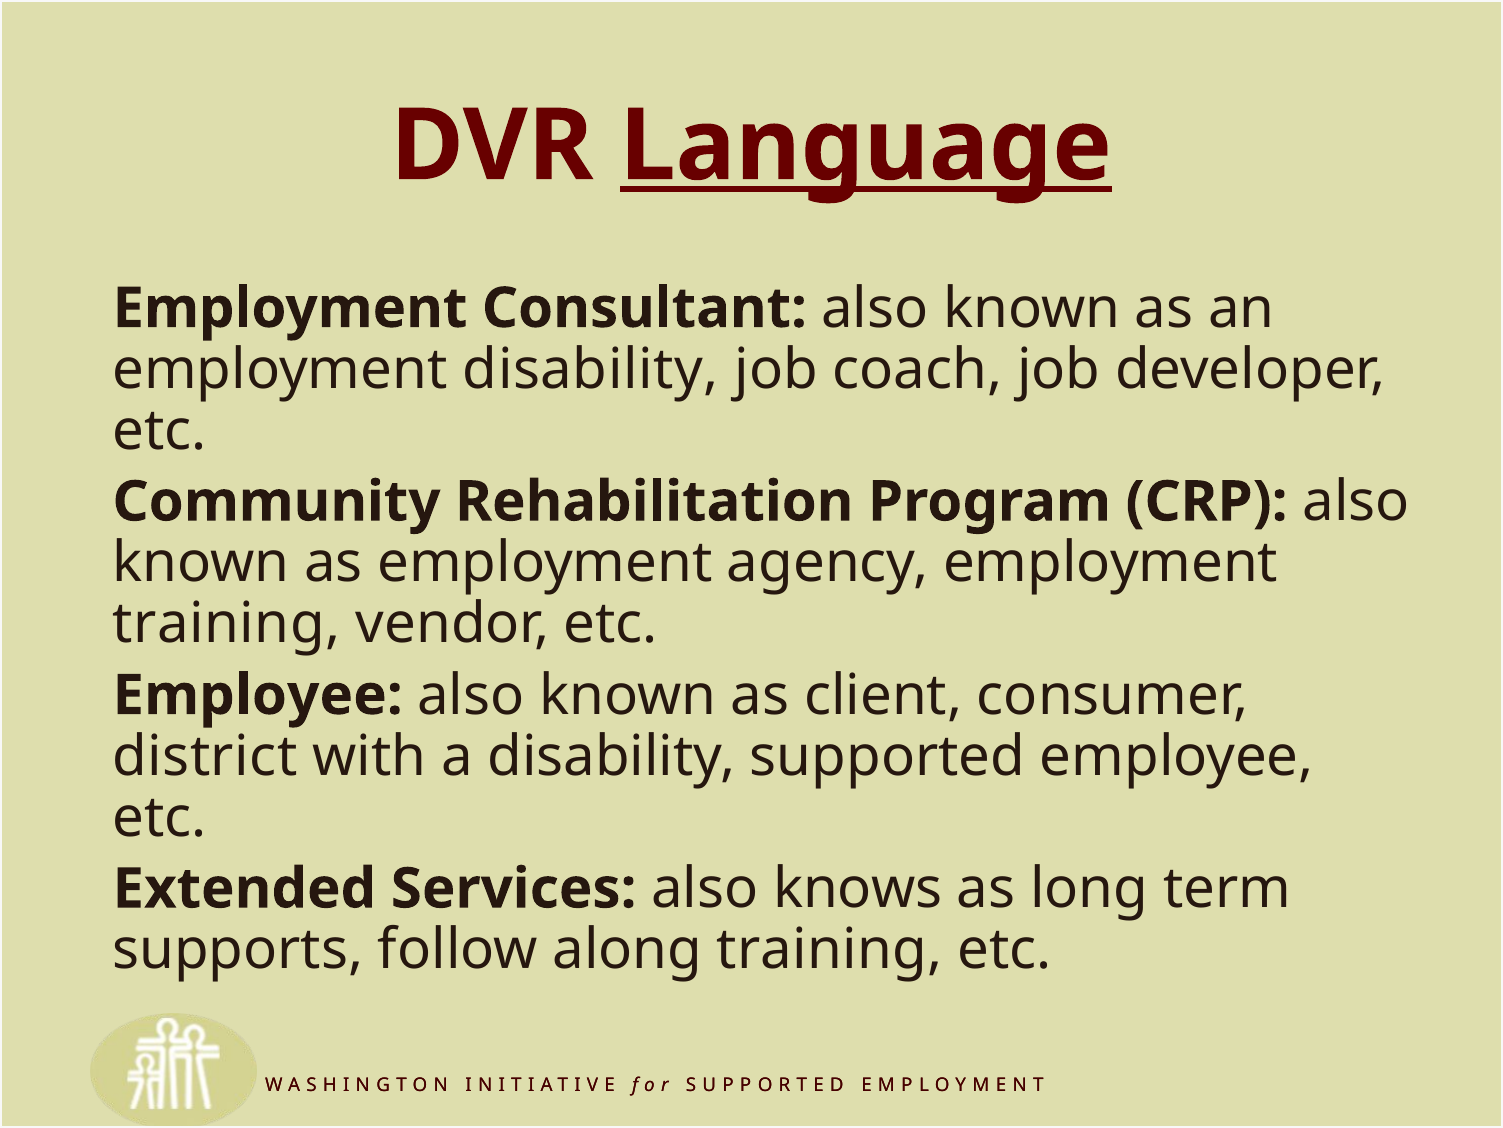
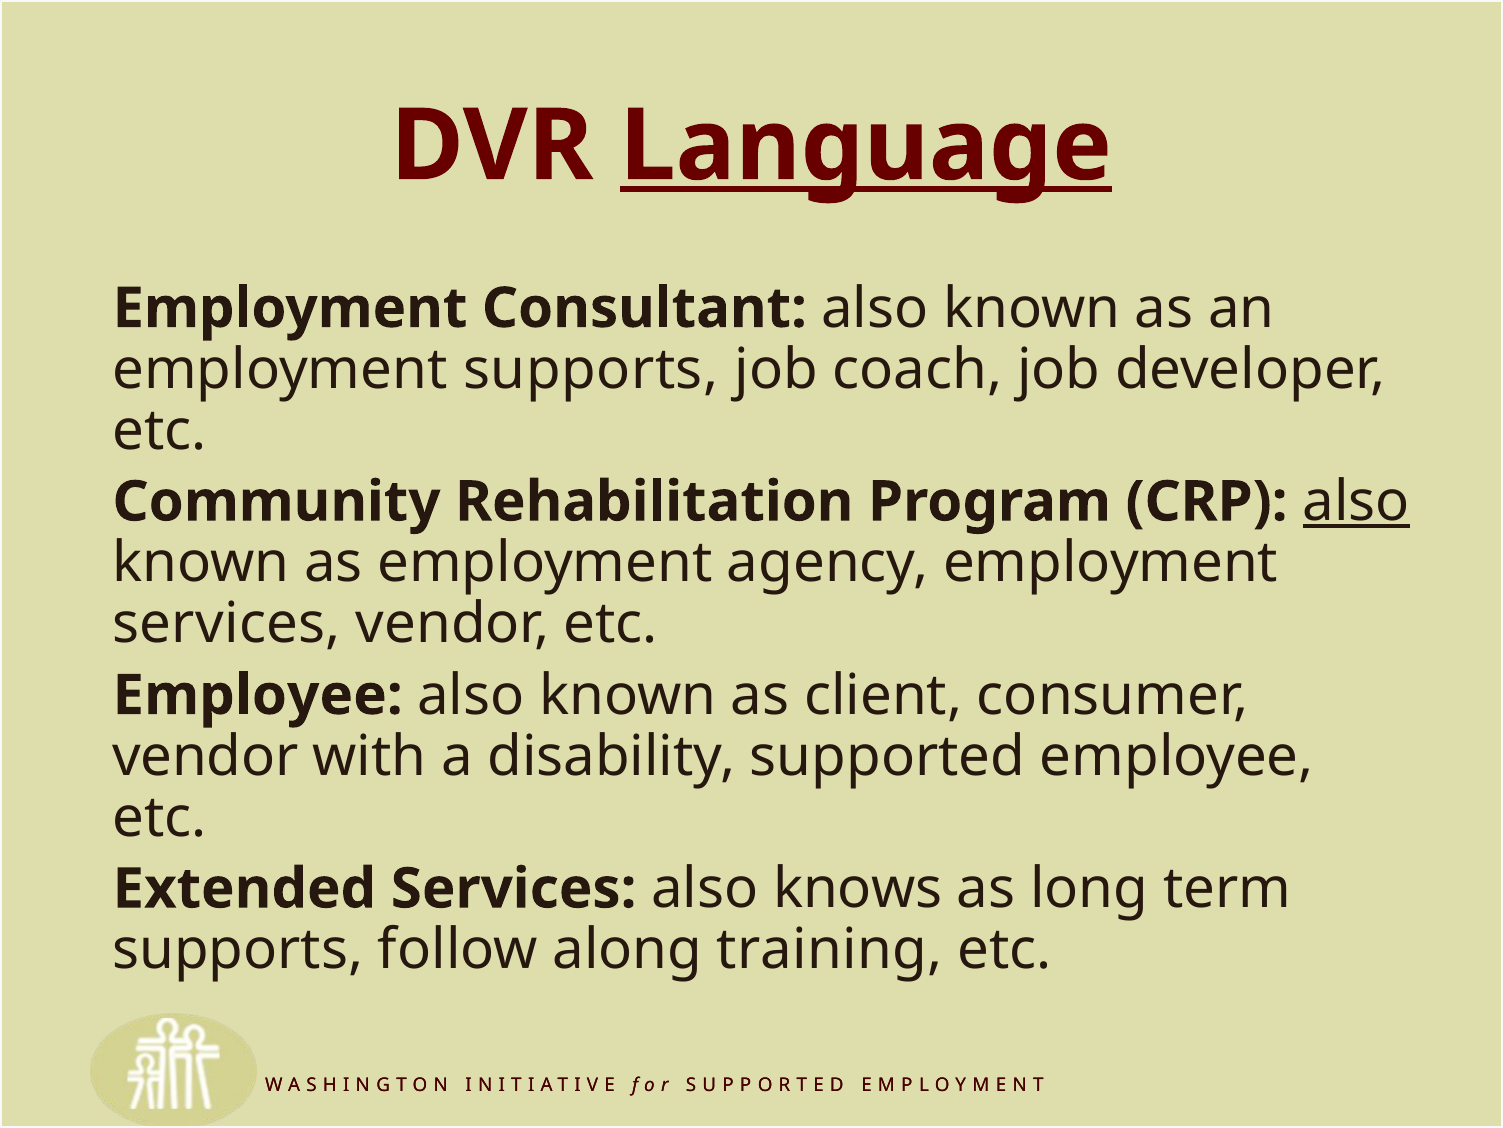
employment disability: disability -> supports
also at (1356, 502) underline: none -> present
training at (227, 623): training -> services
district at (205, 756): district -> vendor
